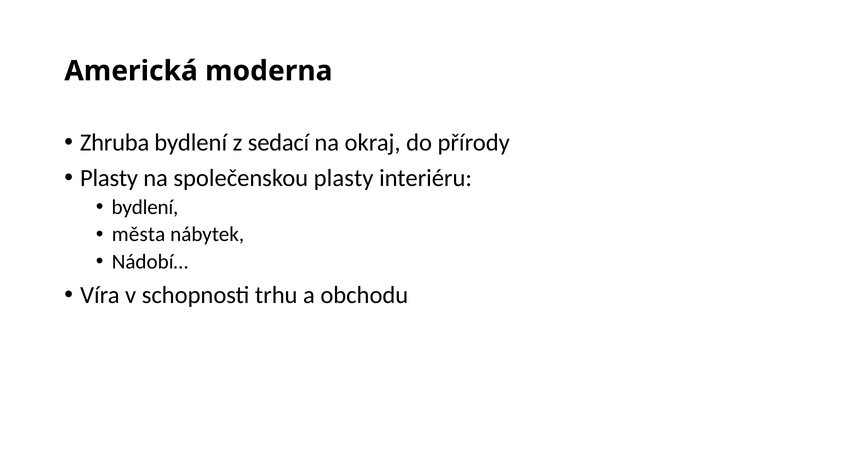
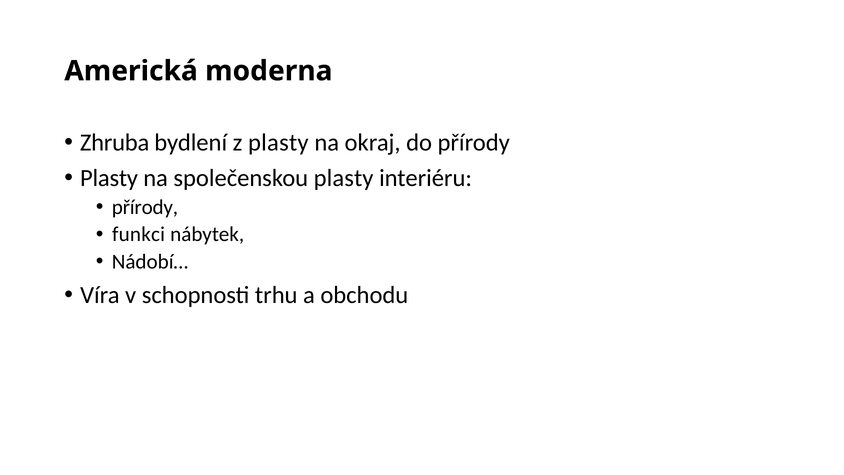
z sedací: sedací -> plasty
bydlení at (145, 207): bydlení -> přírody
města: města -> funkci
